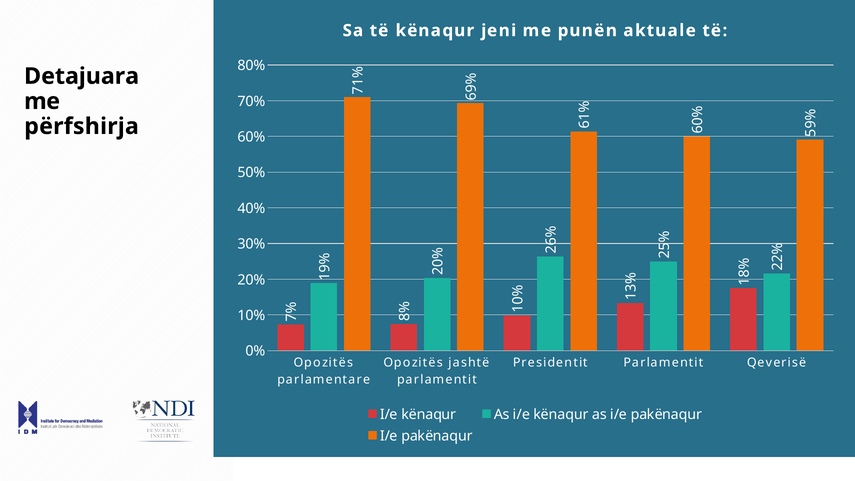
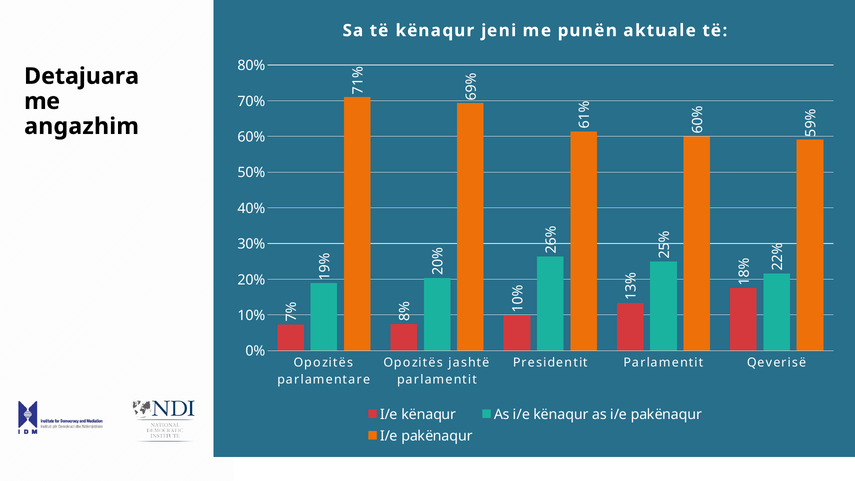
përfshirja: përfshirja -> angazhim
